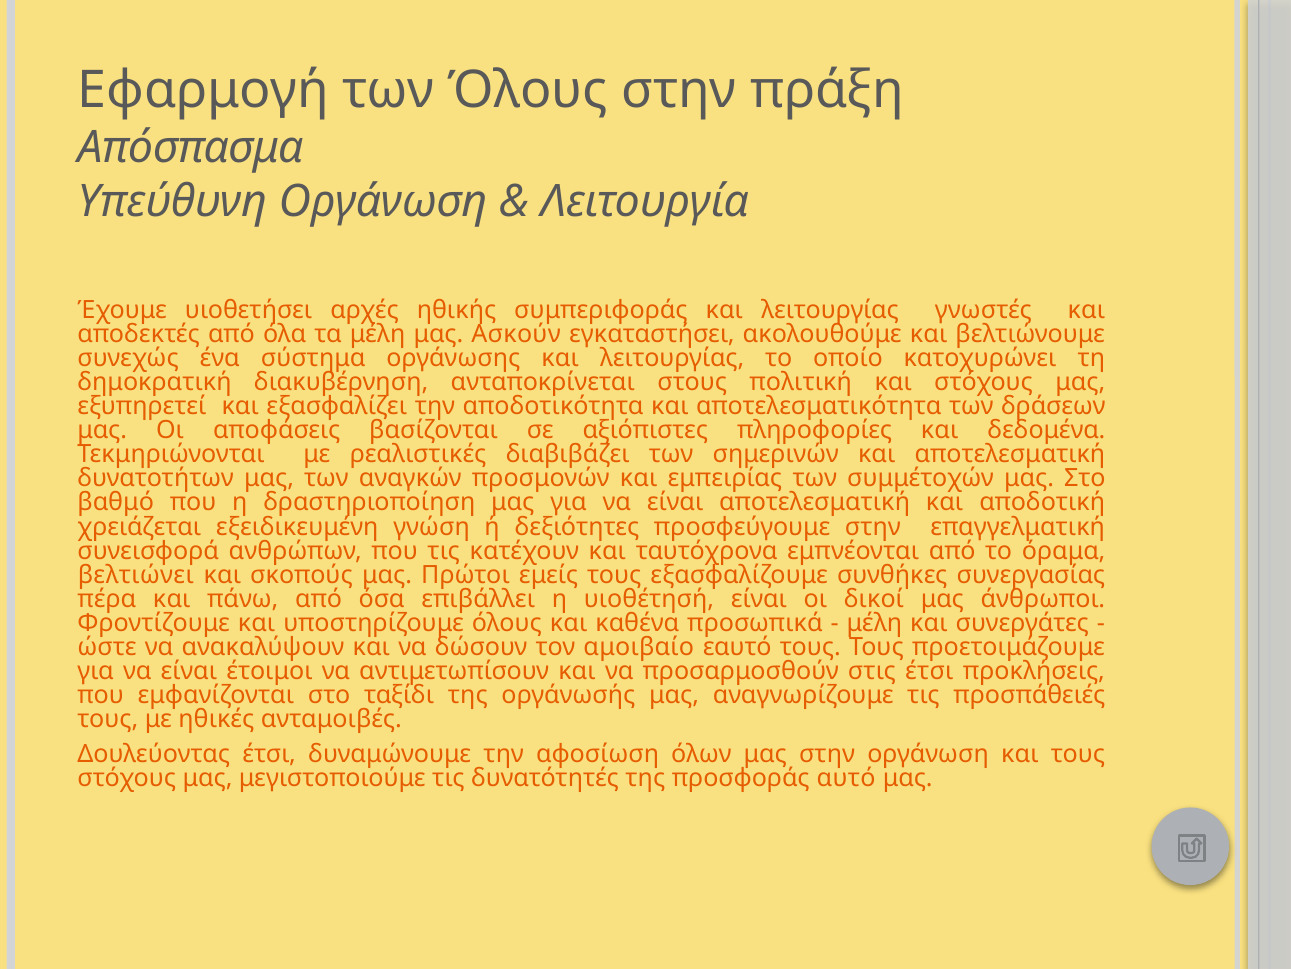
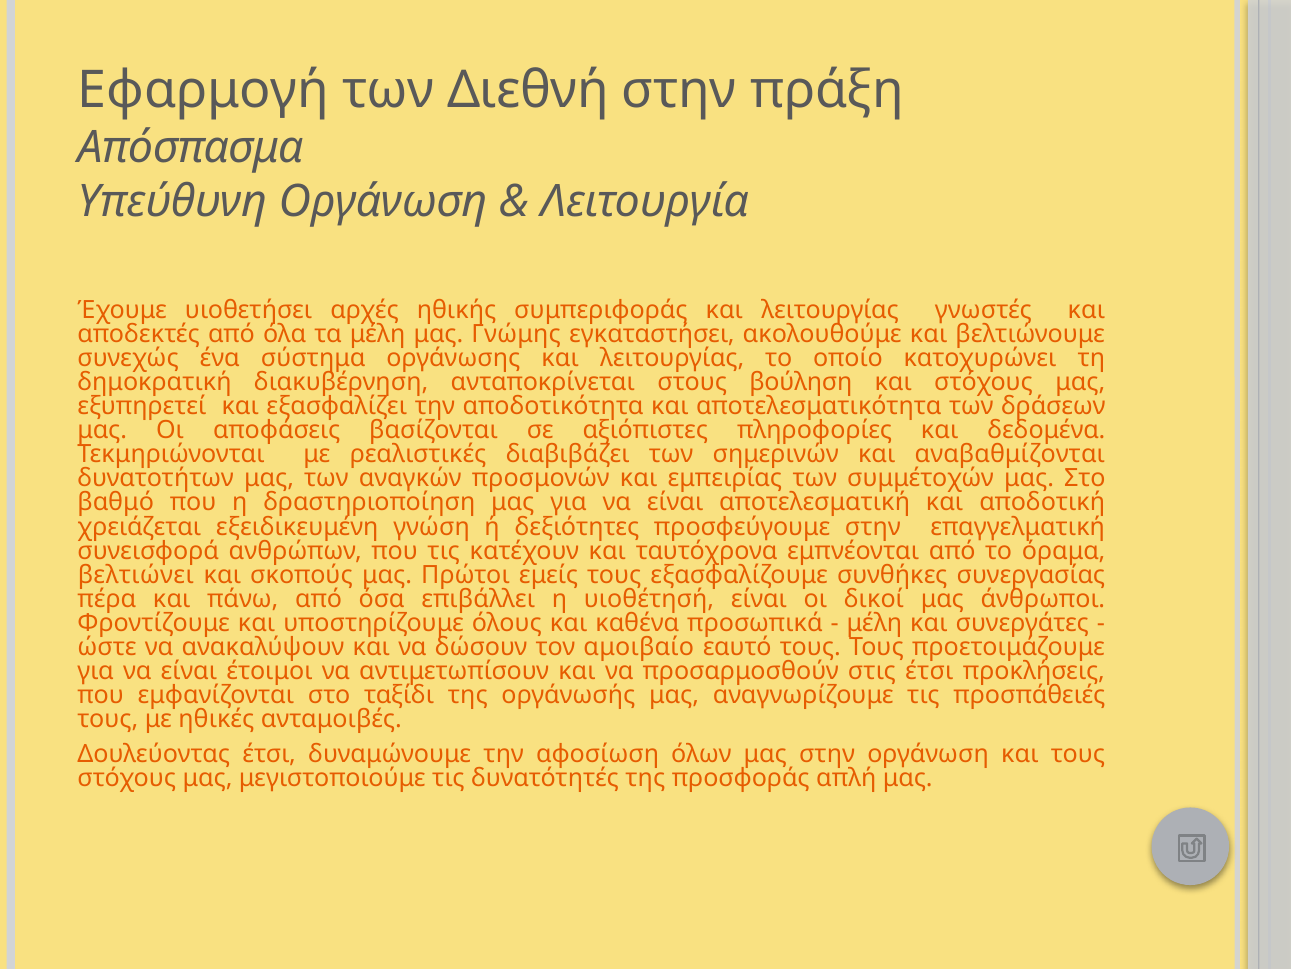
των Όλους: Όλους -> Διεθνή
Ασκούν: Ασκούν -> Γνώμης
πολιτική: πολιτική -> βούληση
και αποτελεσματική: αποτελεσματική -> αναβαθμίζονται
αυτό: αυτό -> απλή
